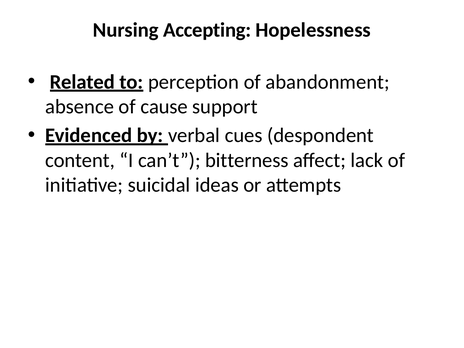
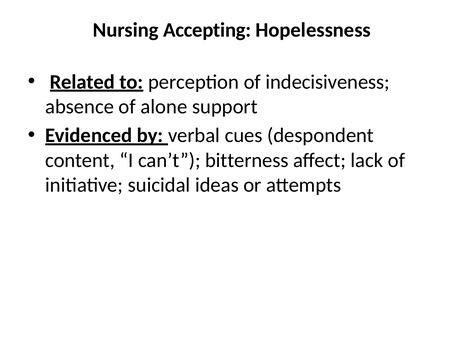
abandonment: abandonment -> indecisiveness
cause: cause -> alone
